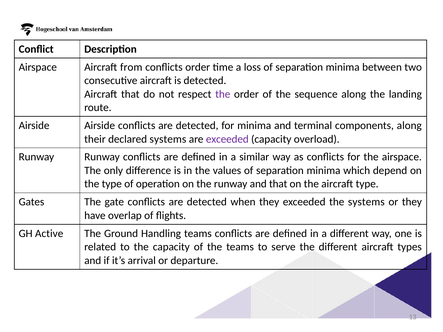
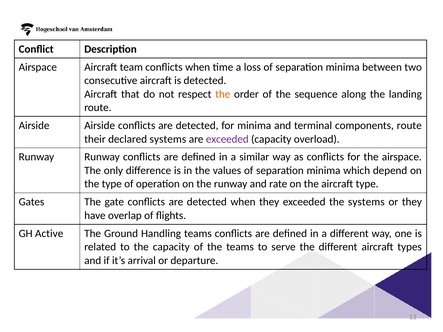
from: from -> team
conflicts order: order -> when
the at (223, 94) colour: purple -> orange
components along: along -> route
and that: that -> rate
